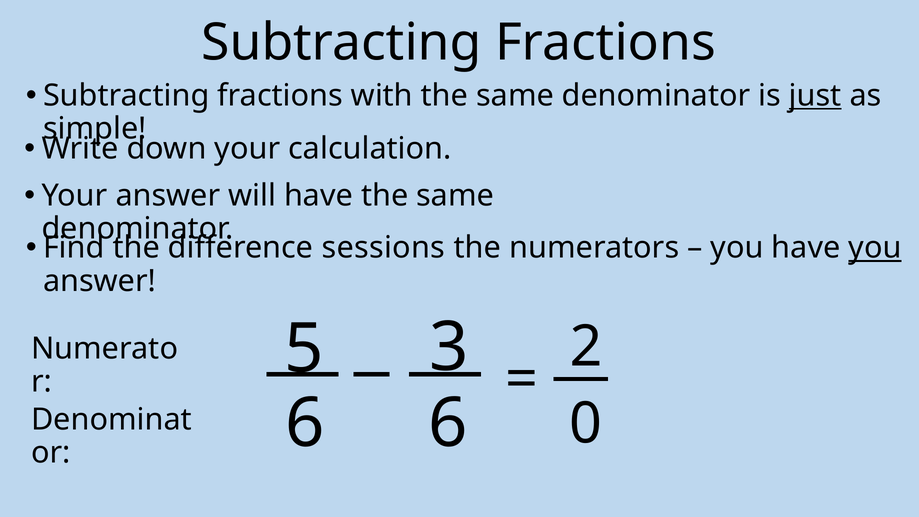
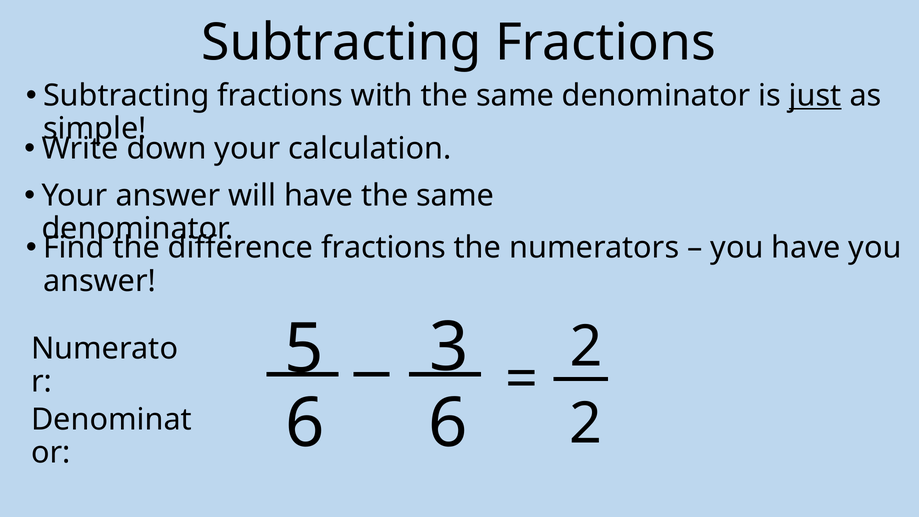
difference sessions: sessions -> fractions
you at (875, 248) underline: present -> none
6 0: 0 -> 2
